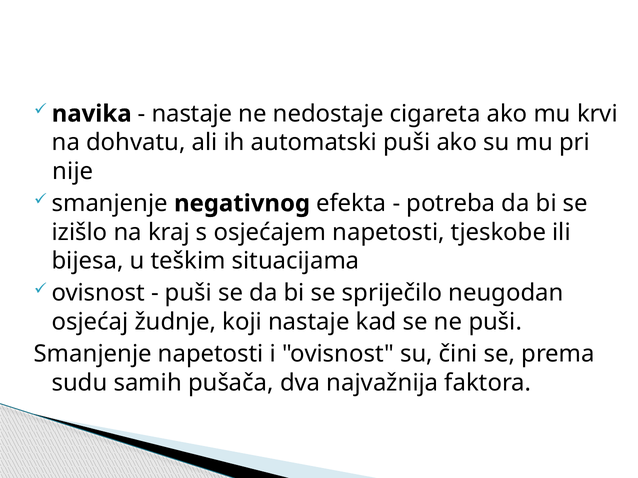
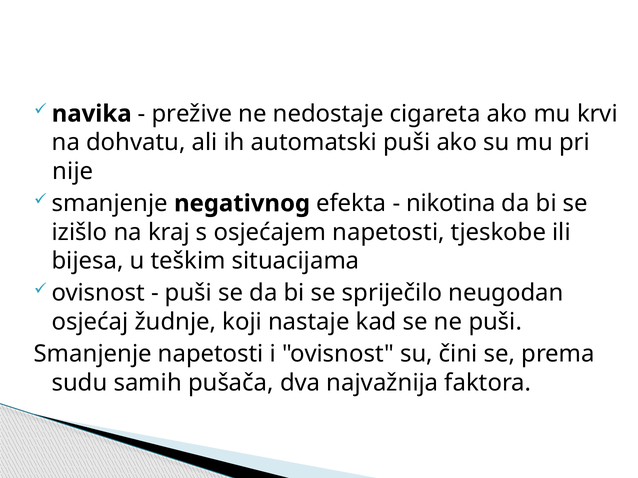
nastaje at (192, 114): nastaje -> prežive
potreba: potreba -> nikotina
